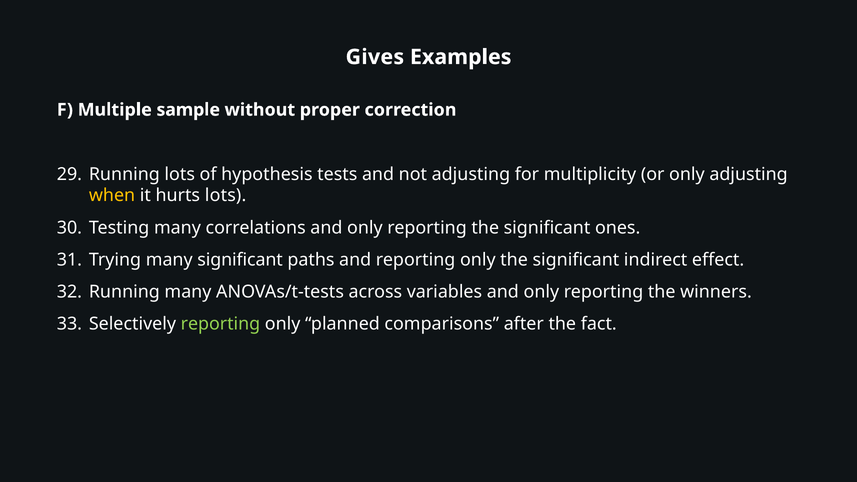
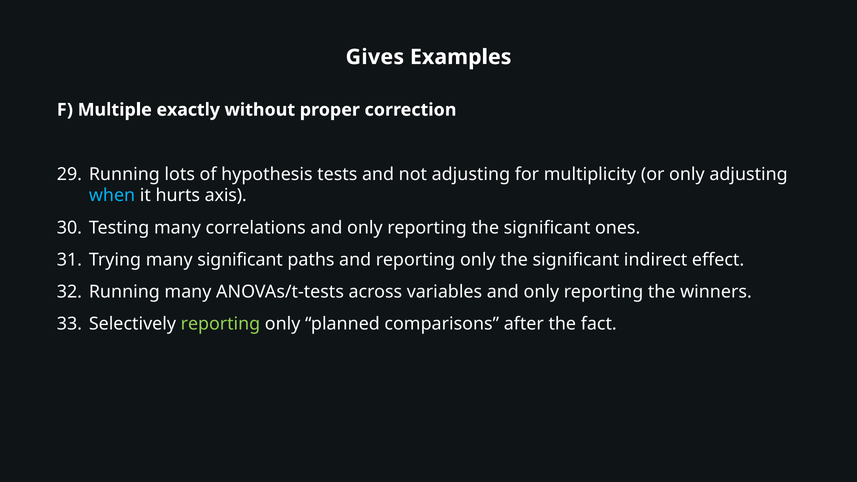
sample: sample -> exactly
when colour: yellow -> light blue
hurts lots: lots -> axis
